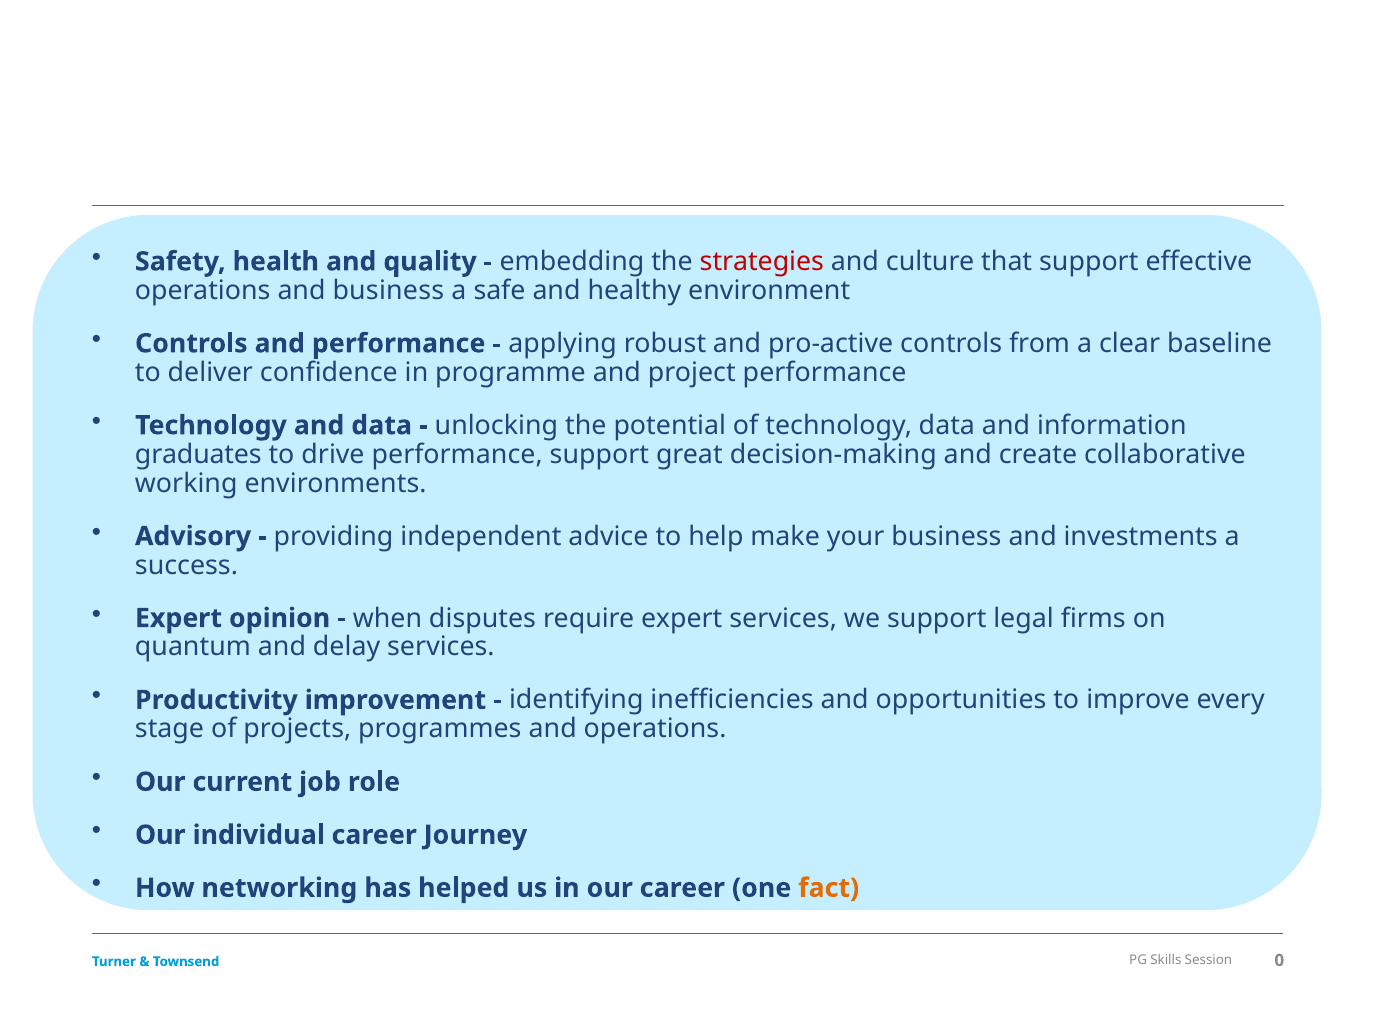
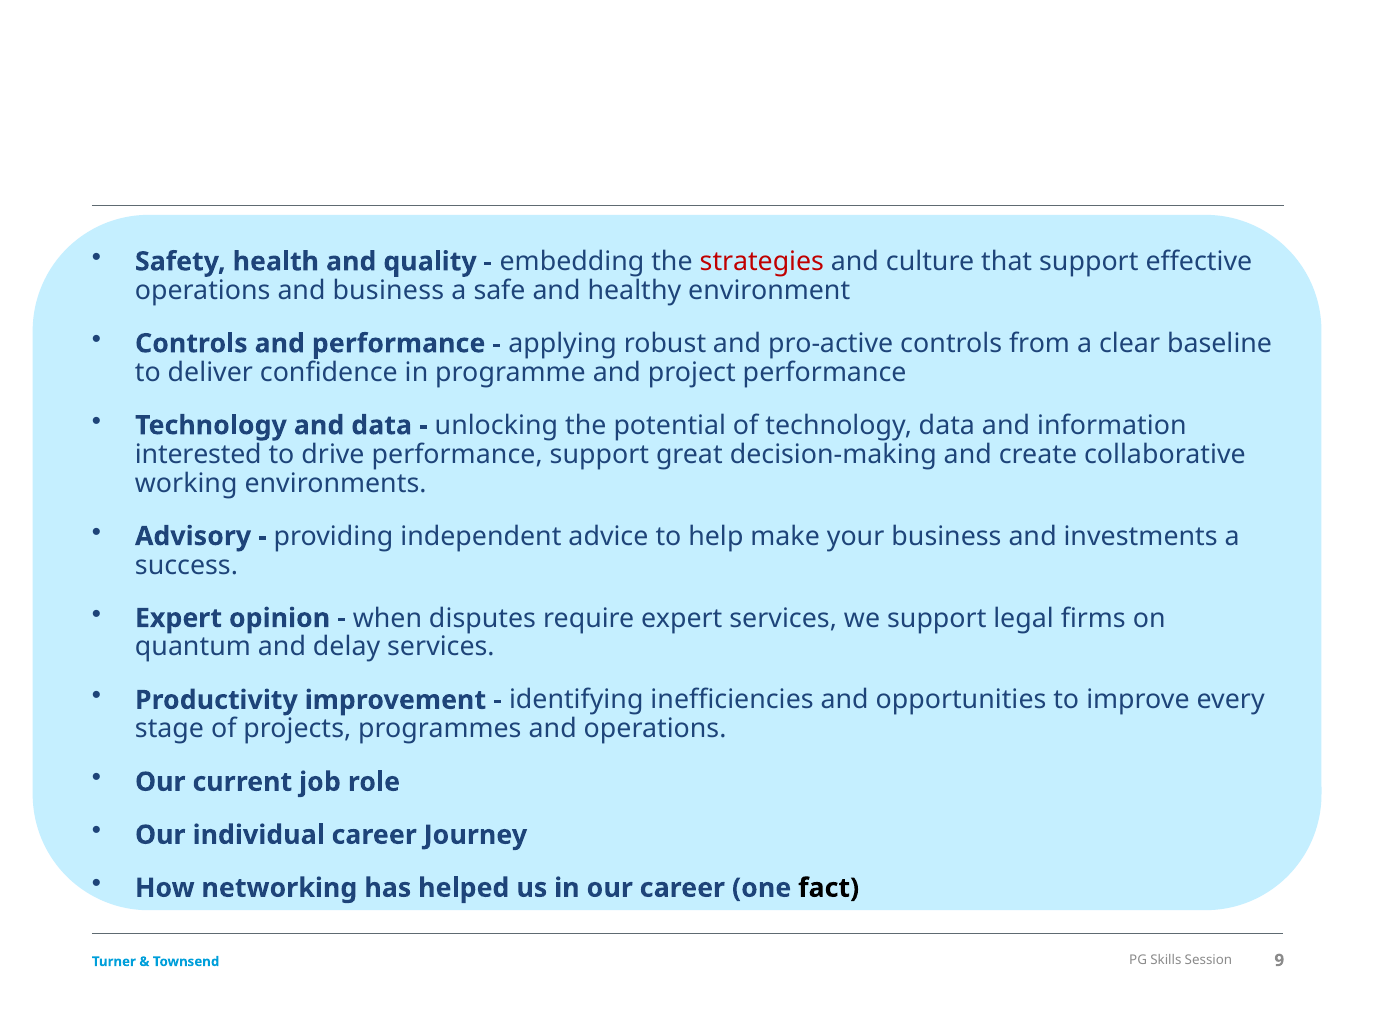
graduates: graduates -> interested
fact colour: orange -> black
0: 0 -> 9
